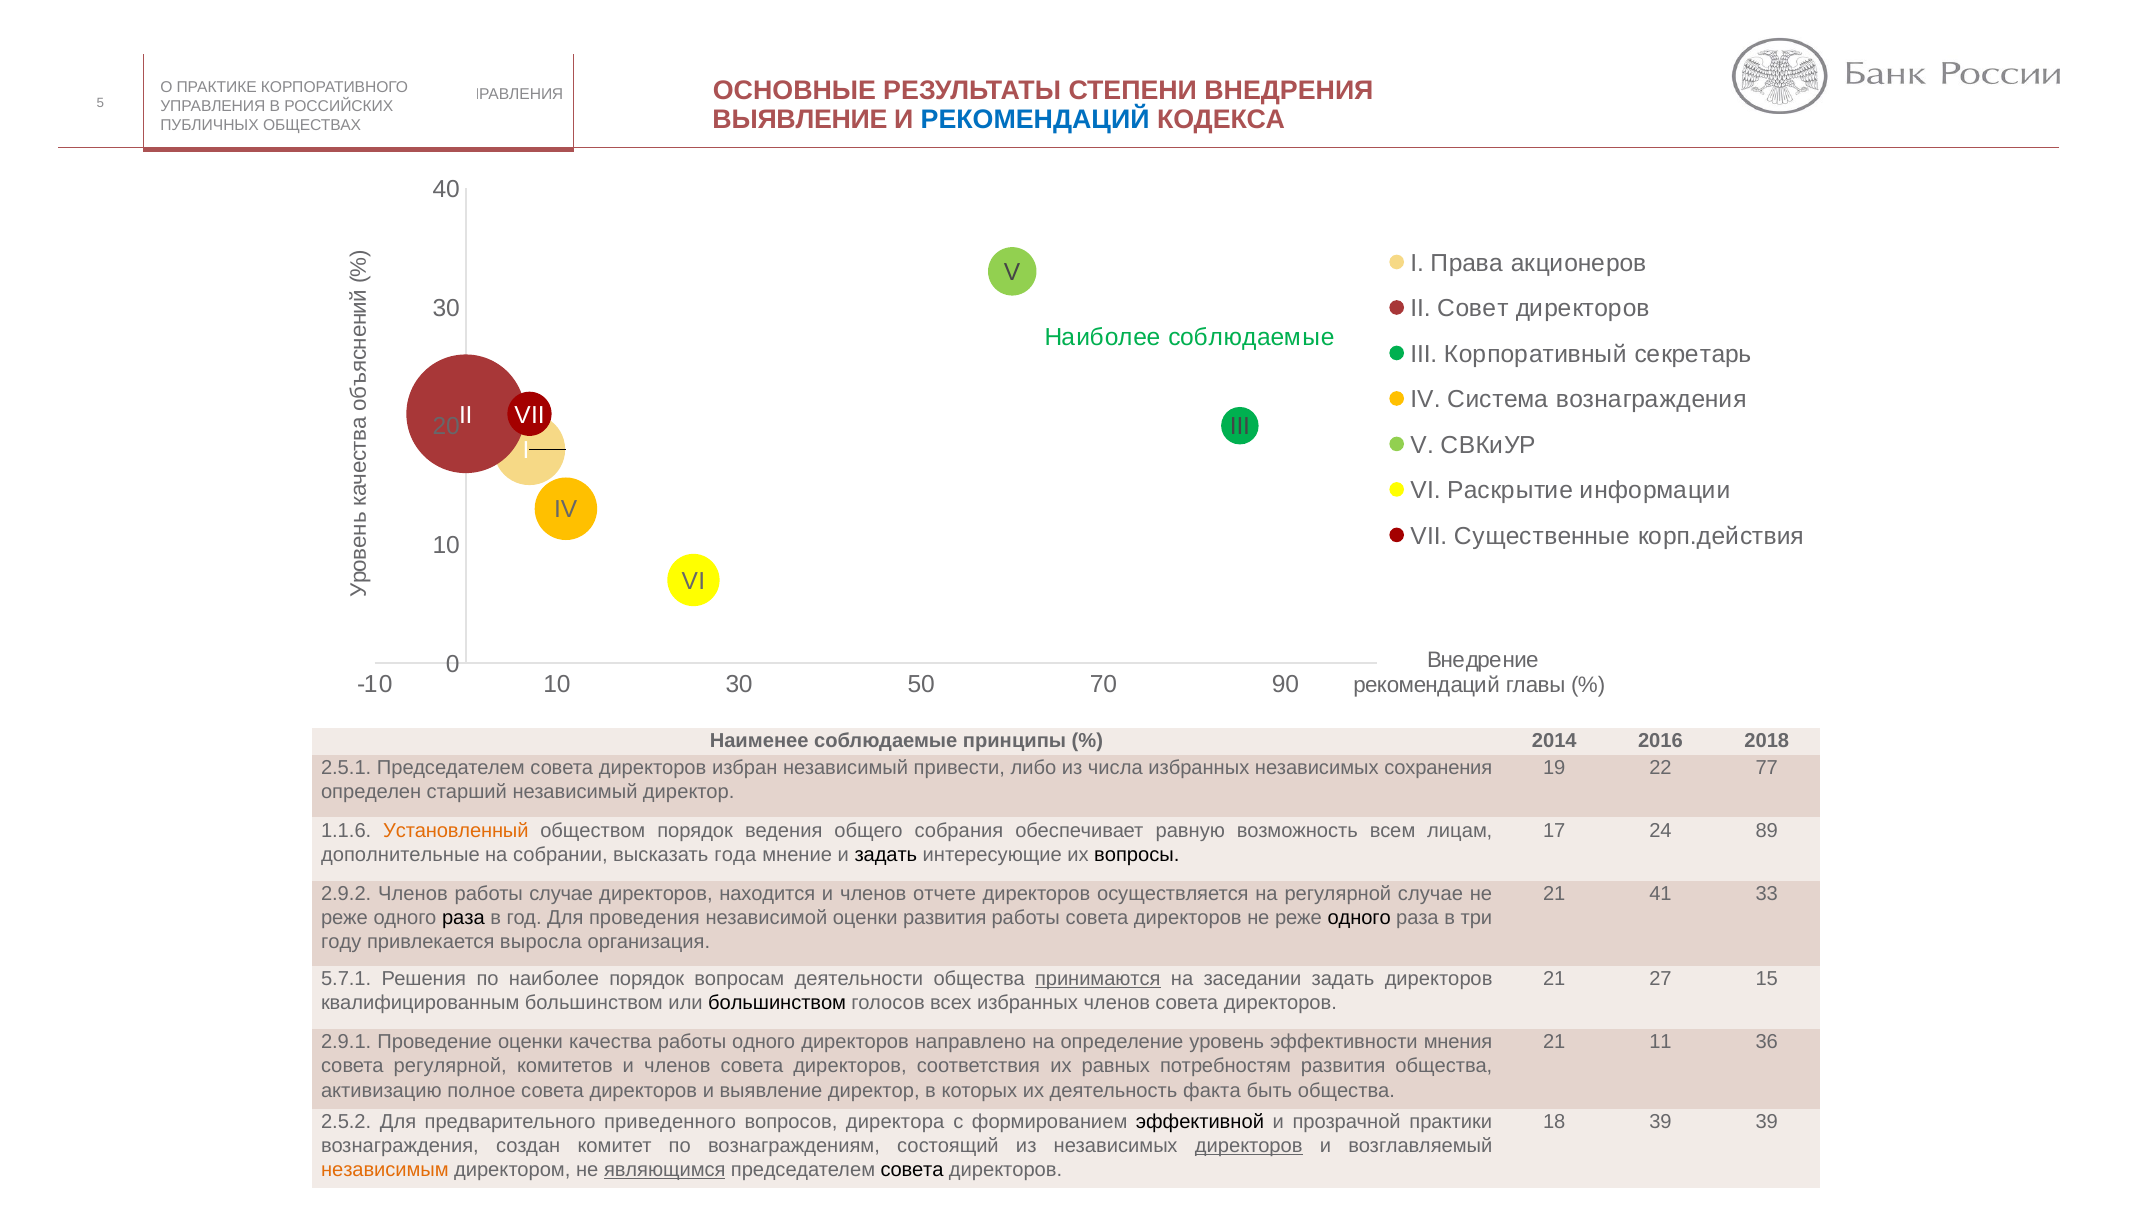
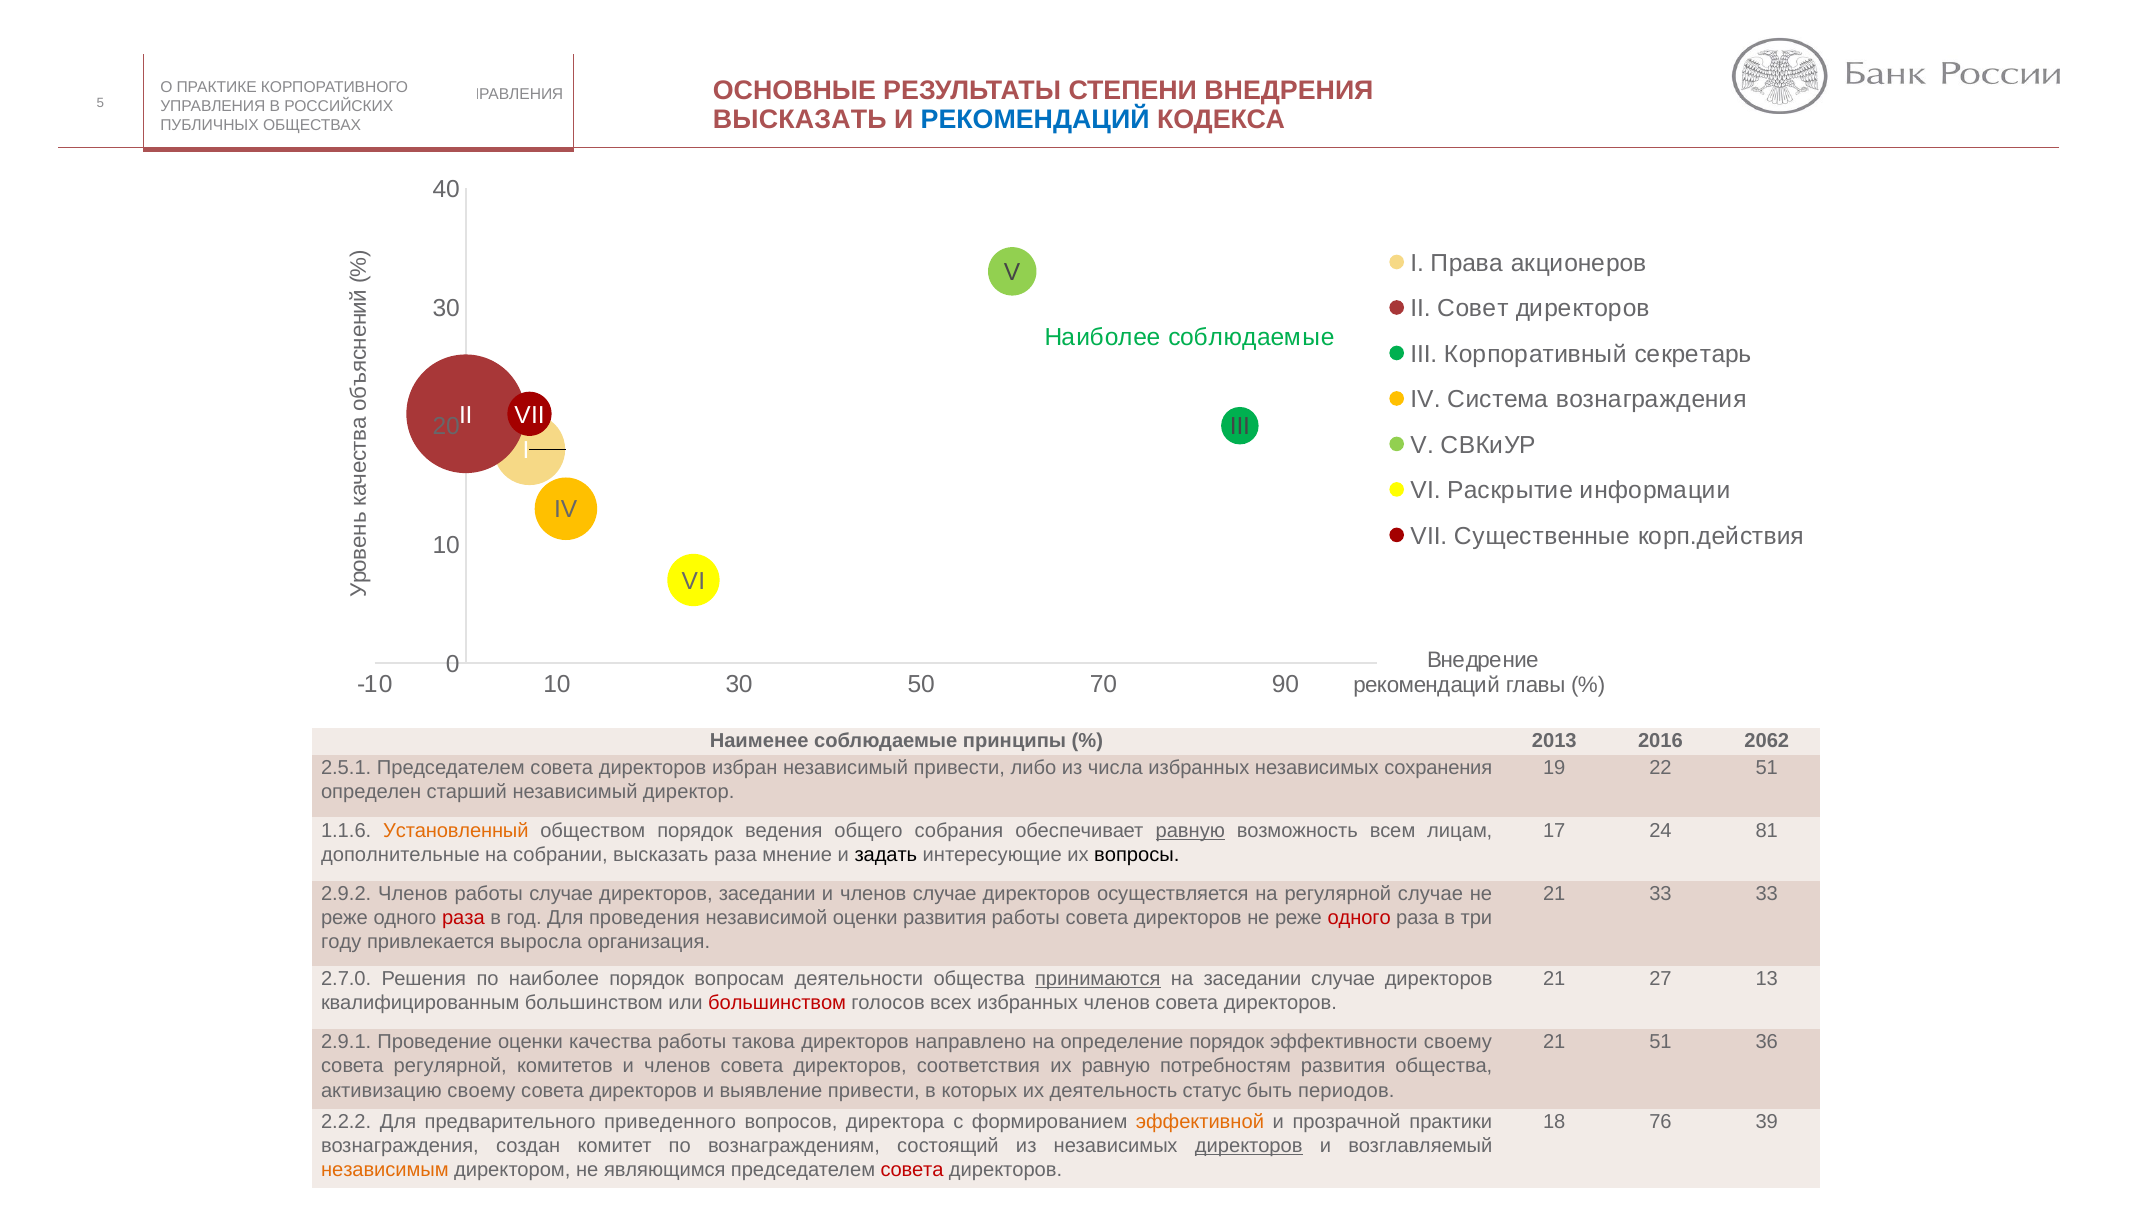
ВЫЯВЛЕНИЕ at (800, 119): ВЫЯВЛЕНИЕ -> ВЫСКАЗАТЬ
2014: 2014 -> 2013
2018: 2018 -> 2062
22 77: 77 -> 51
равную at (1190, 830) underline: none -> present
89: 89 -> 81
высказать года: года -> раза
директоров находится: находится -> заседании
членов отчете: отчете -> случае
21 41: 41 -> 33
раза at (463, 918) colour: black -> red
одного at (1359, 918) colour: black -> red
5.7.1: 5.7.1 -> 2.7.0
заседании задать: задать -> случае
15: 15 -> 13
большинством at (777, 1002) colour: black -> red
работы одного: одного -> такова
определение уровень: уровень -> порядок
эффективности мнения: мнения -> своему
21 11: 11 -> 51
их равных: равных -> равную
активизацию полное: полное -> своему
выявление директор: директор -> привести
факта: факта -> статус
быть общества: общества -> периодов
2.5.2: 2.5.2 -> 2.2.2
эффективной colour: black -> orange
18 39: 39 -> 76
являющимся underline: present -> none
совета at (912, 1170) colour: black -> red
